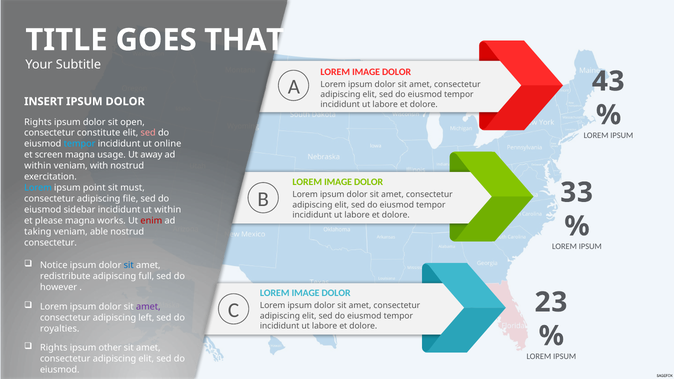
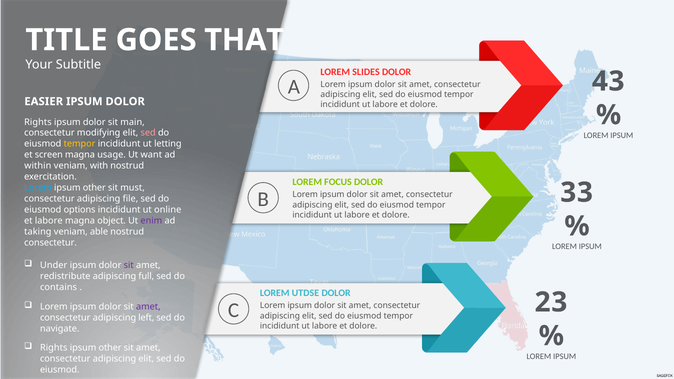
IMAGE at (366, 72): IMAGE -> SLIDES
INSERT: INSERT -> EASIER
open: open -> main
constitute: constitute -> modifying
tempor at (80, 144) colour: light blue -> yellow
online: online -> letting
away: away -> want
IMAGE at (338, 182): IMAGE -> FOCUS
point at (94, 188): point -> other
sidebar: sidebar -> options
ut within: within -> online
et please: please -> labore
works: works -> object
enim colour: red -> purple
Notice: Notice -> Under
sit at (129, 265) colour: blue -> purple
however: however -> contains
IMAGE at (306, 293): IMAGE -> UTDSE
royalties: royalties -> navigate
